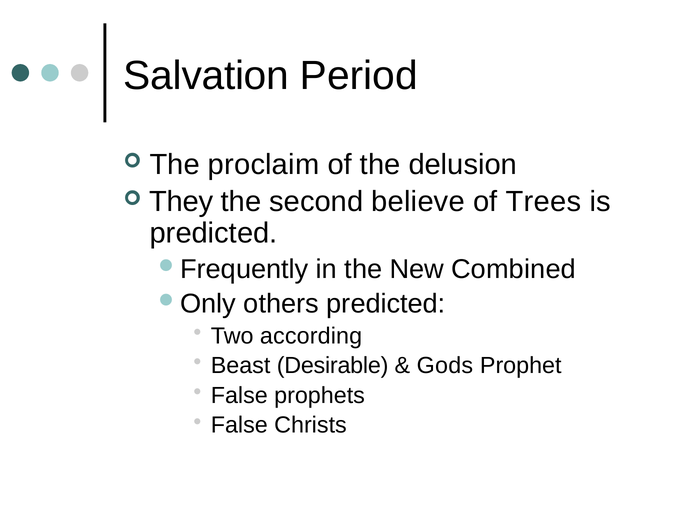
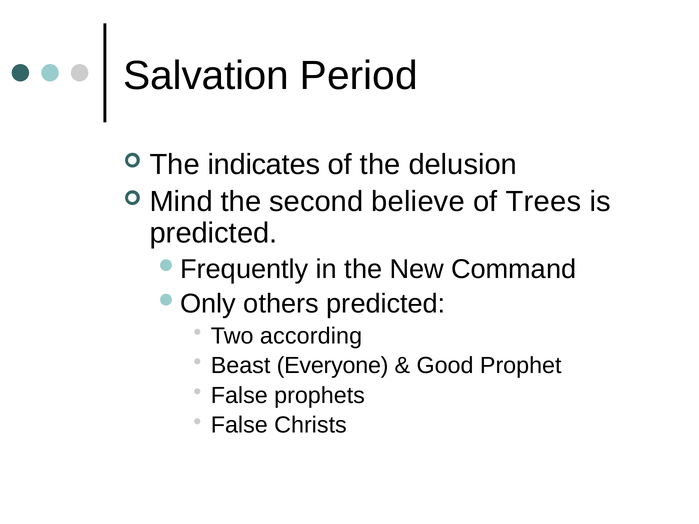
proclaim: proclaim -> indicates
They: They -> Mind
Combined: Combined -> Command
Desirable: Desirable -> Everyone
Gods: Gods -> Good
